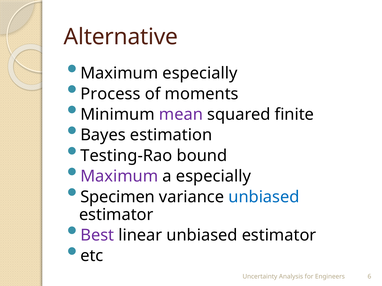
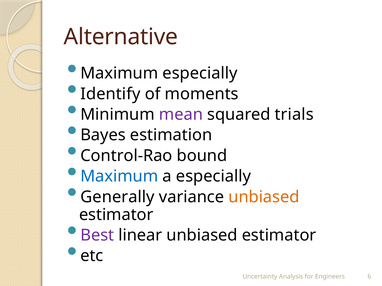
Process: Process -> Identify
finite: finite -> trials
Testing-Rao: Testing-Rao -> Control-Rao
Maximum at (119, 177) colour: purple -> blue
Specimen: Specimen -> Generally
unbiased at (264, 197) colour: blue -> orange
